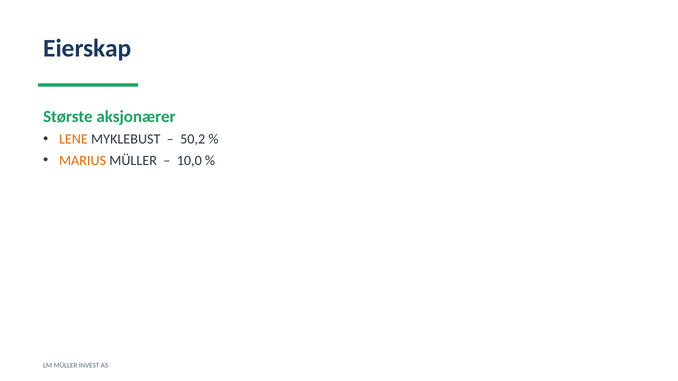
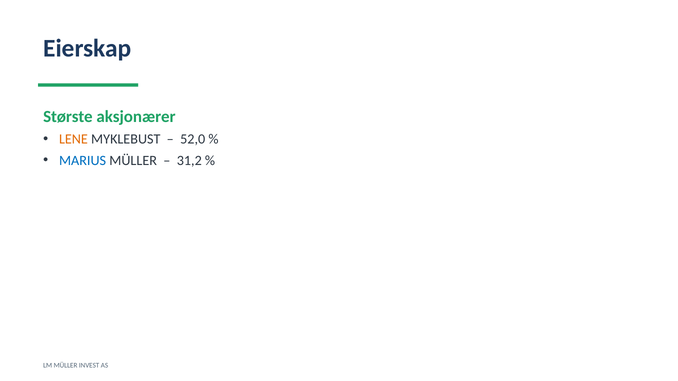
50,2: 50,2 -> 52,0
MARIUS colour: orange -> blue
10,0: 10,0 -> 31,2
